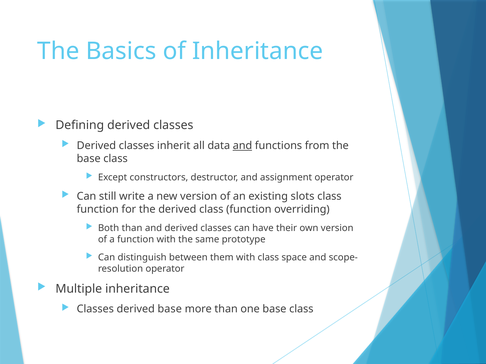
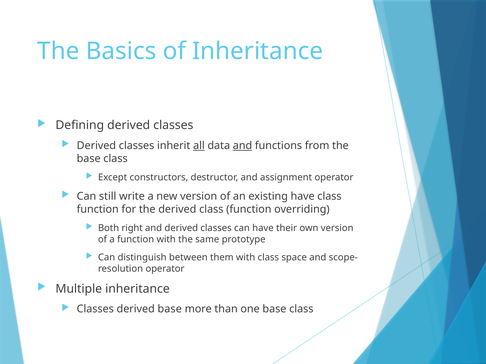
all underline: none -> present
existing slots: slots -> have
Both than: than -> right
